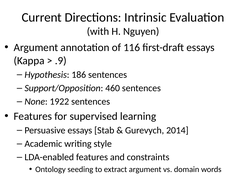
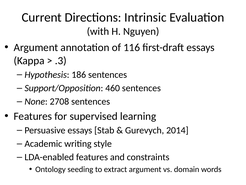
.9: .9 -> .3
1922: 1922 -> 2708
